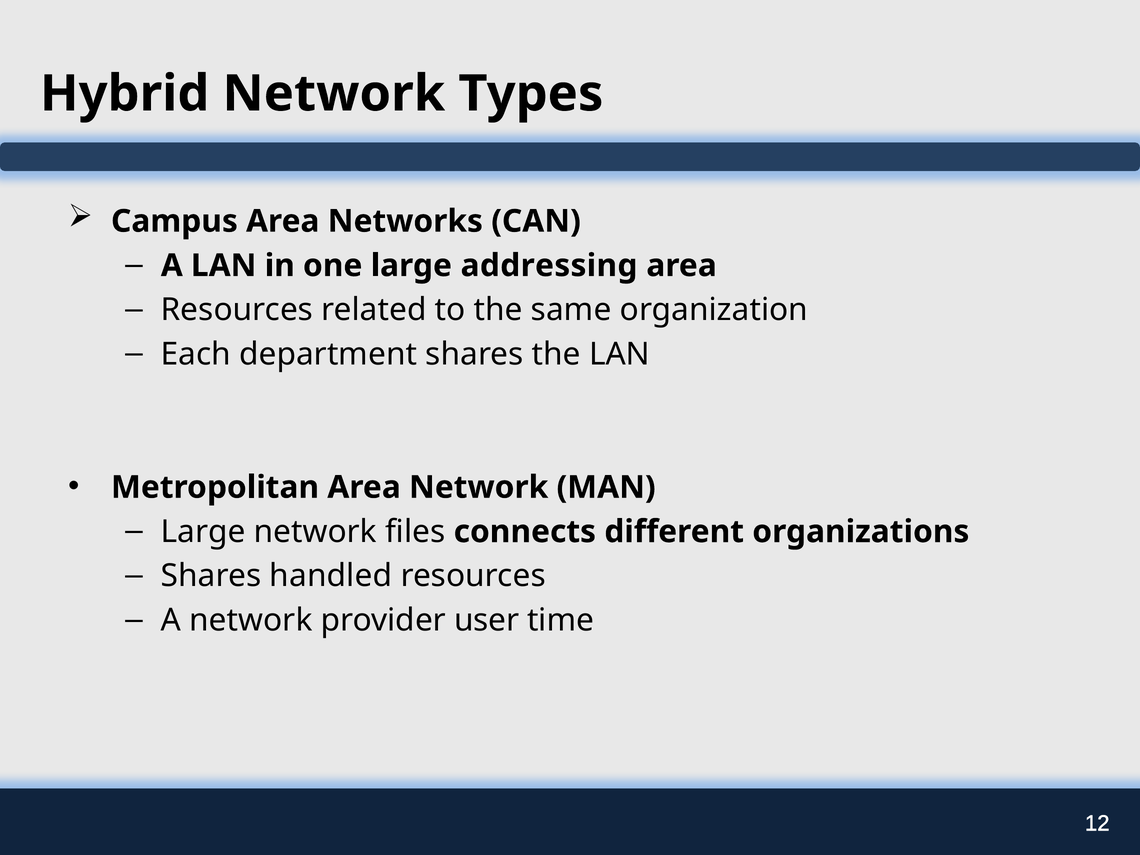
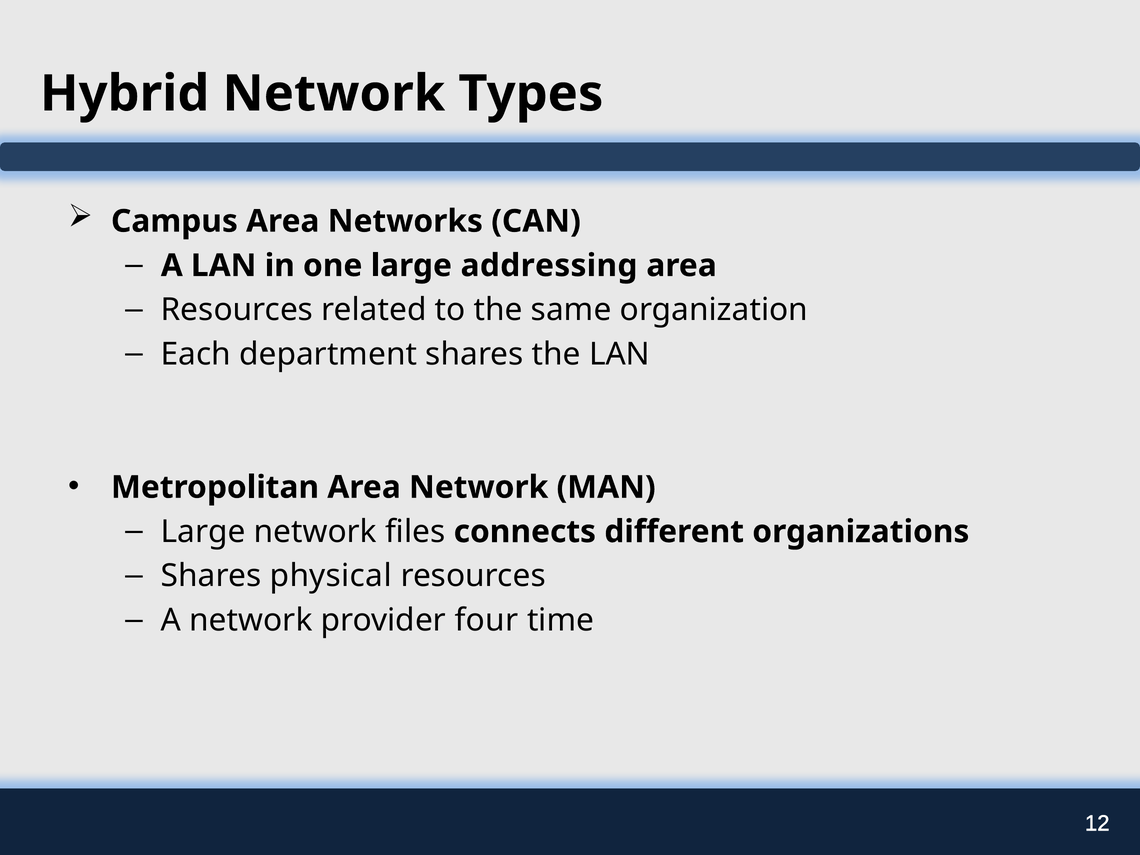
handled: handled -> physical
user: user -> four
